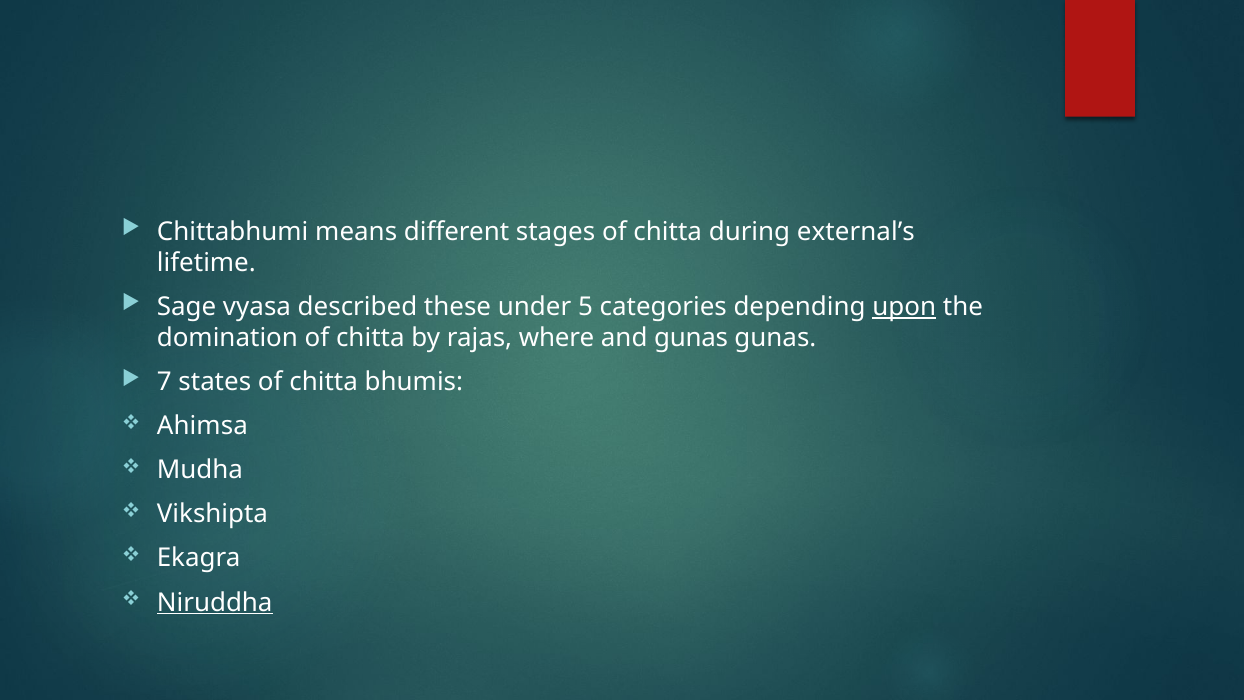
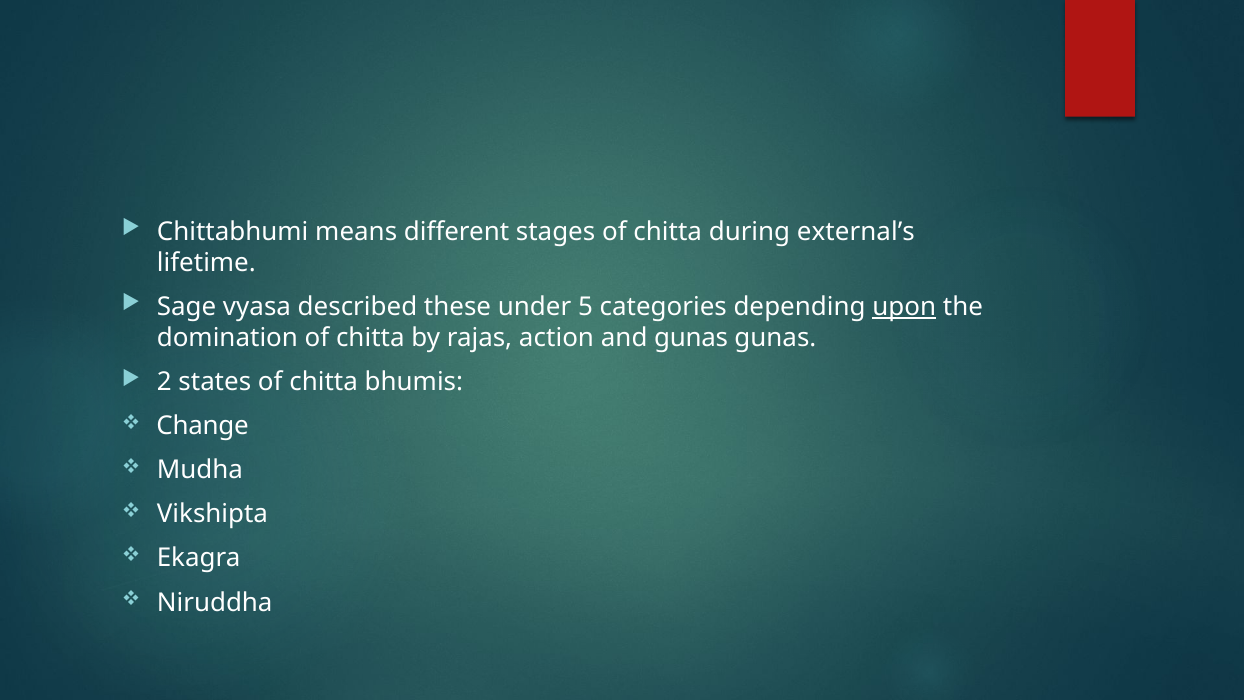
where: where -> action
7: 7 -> 2
Ahimsa: Ahimsa -> Change
Niruddha underline: present -> none
